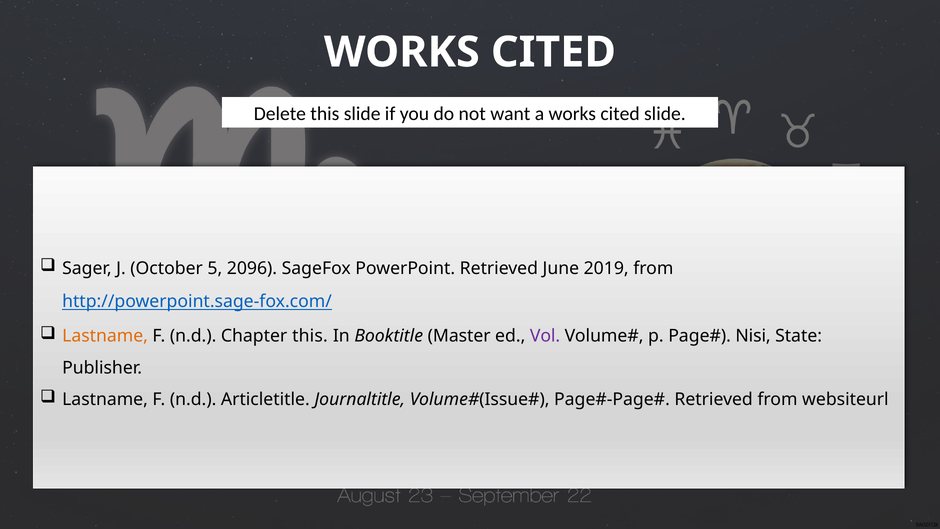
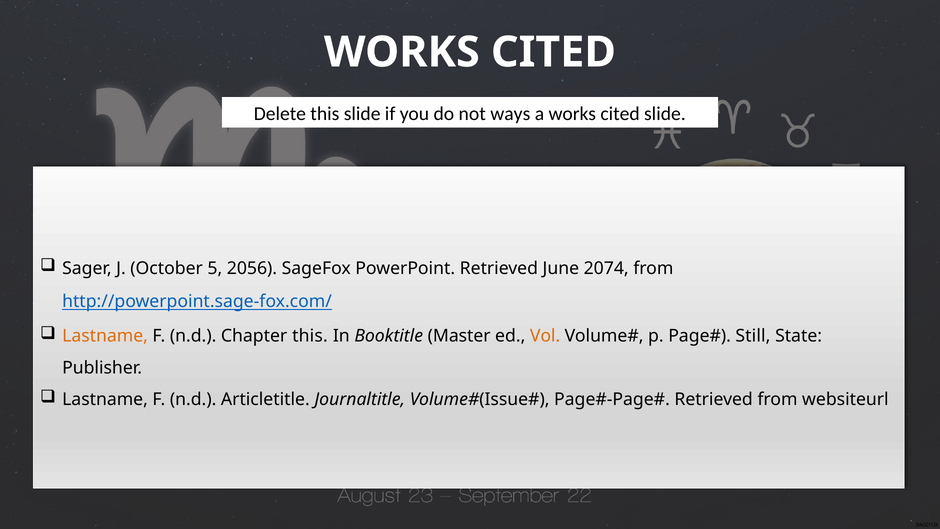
want: want -> ways
2096: 2096 -> 2056
2019: 2019 -> 2074
Vol colour: purple -> orange
Nisi: Nisi -> Still
